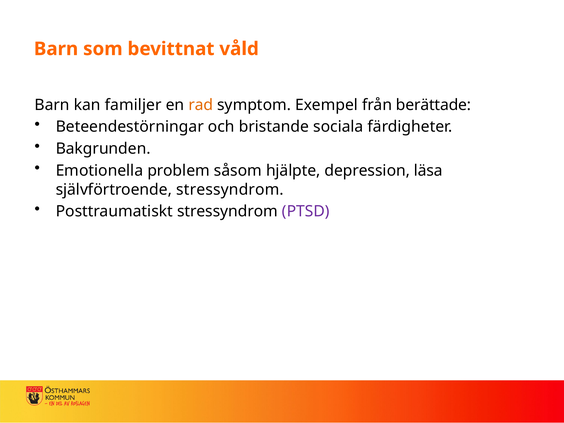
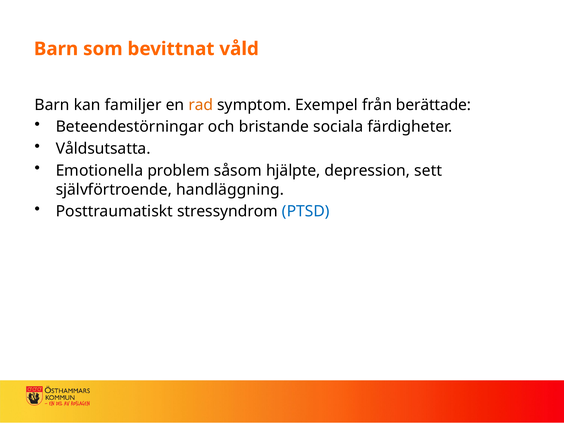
Bakgrunden: Bakgrunden -> Våldsutsatta
läsa: läsa -> sett
självförtroende stressyndrom: stressyndrom -> handläggning
PTSD colour: purple -> blue
